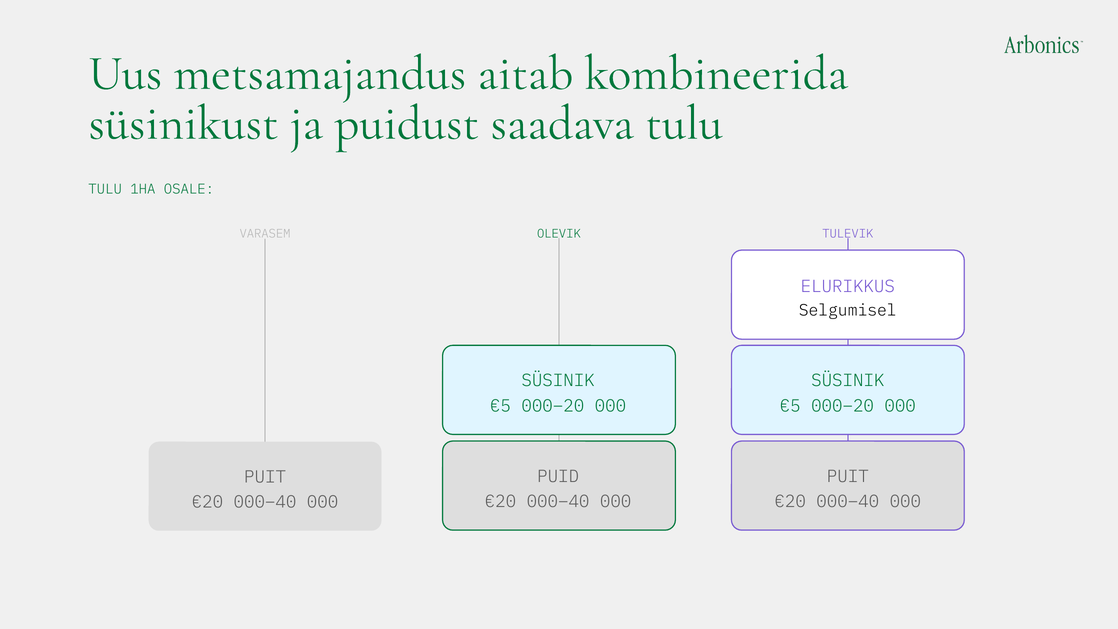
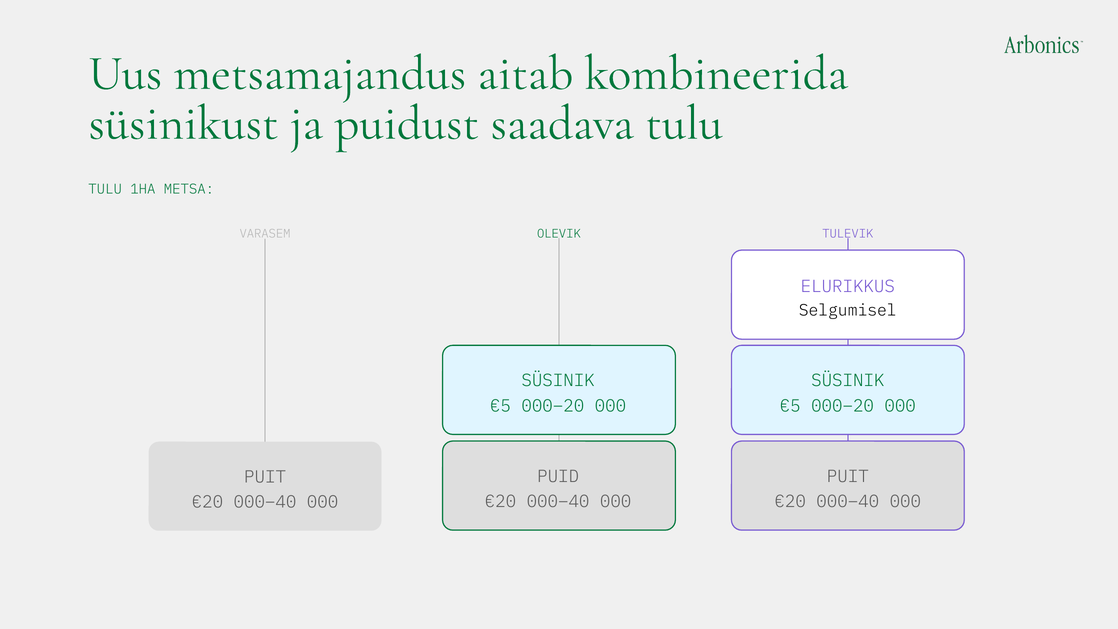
OSALE: OSALE -> METSA
